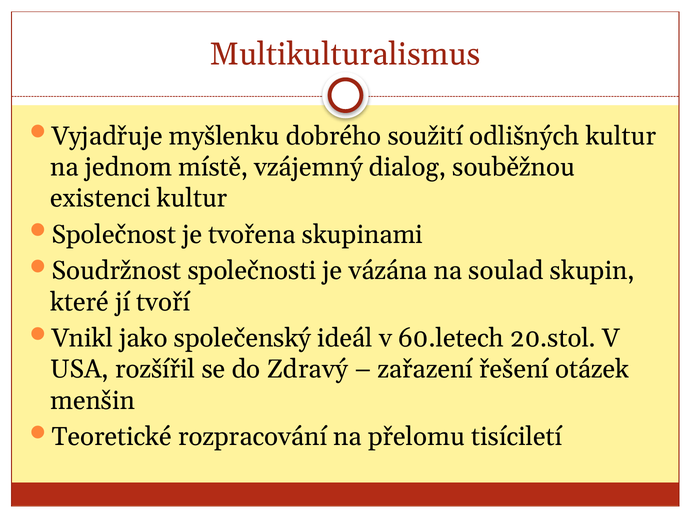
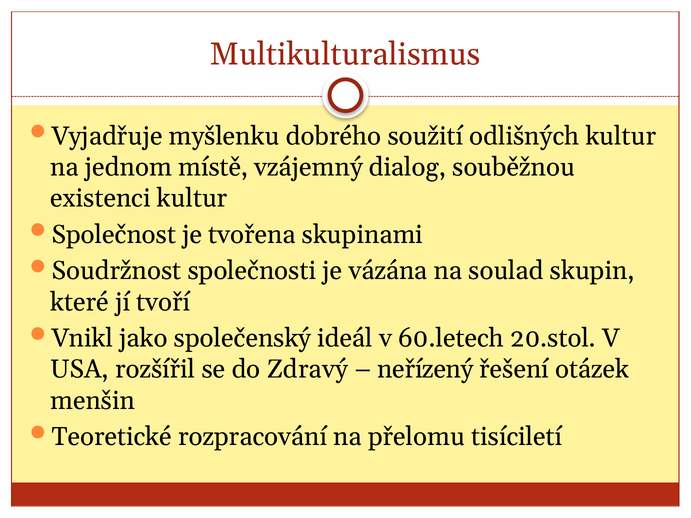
zařazení: zařazení -> neřízený
